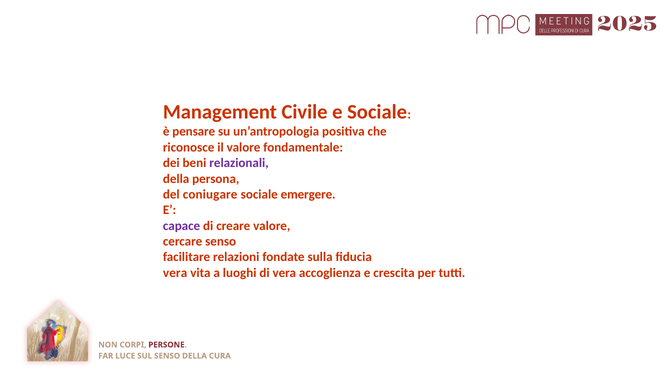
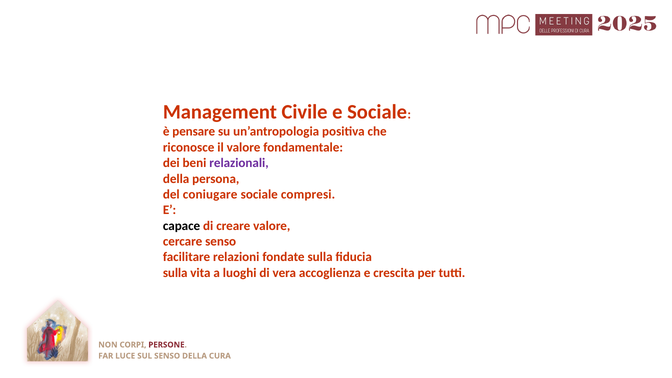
emergere: emergere -> compresi
capace colour: purple -> black
vera at (175, 273): vera -> sulla
